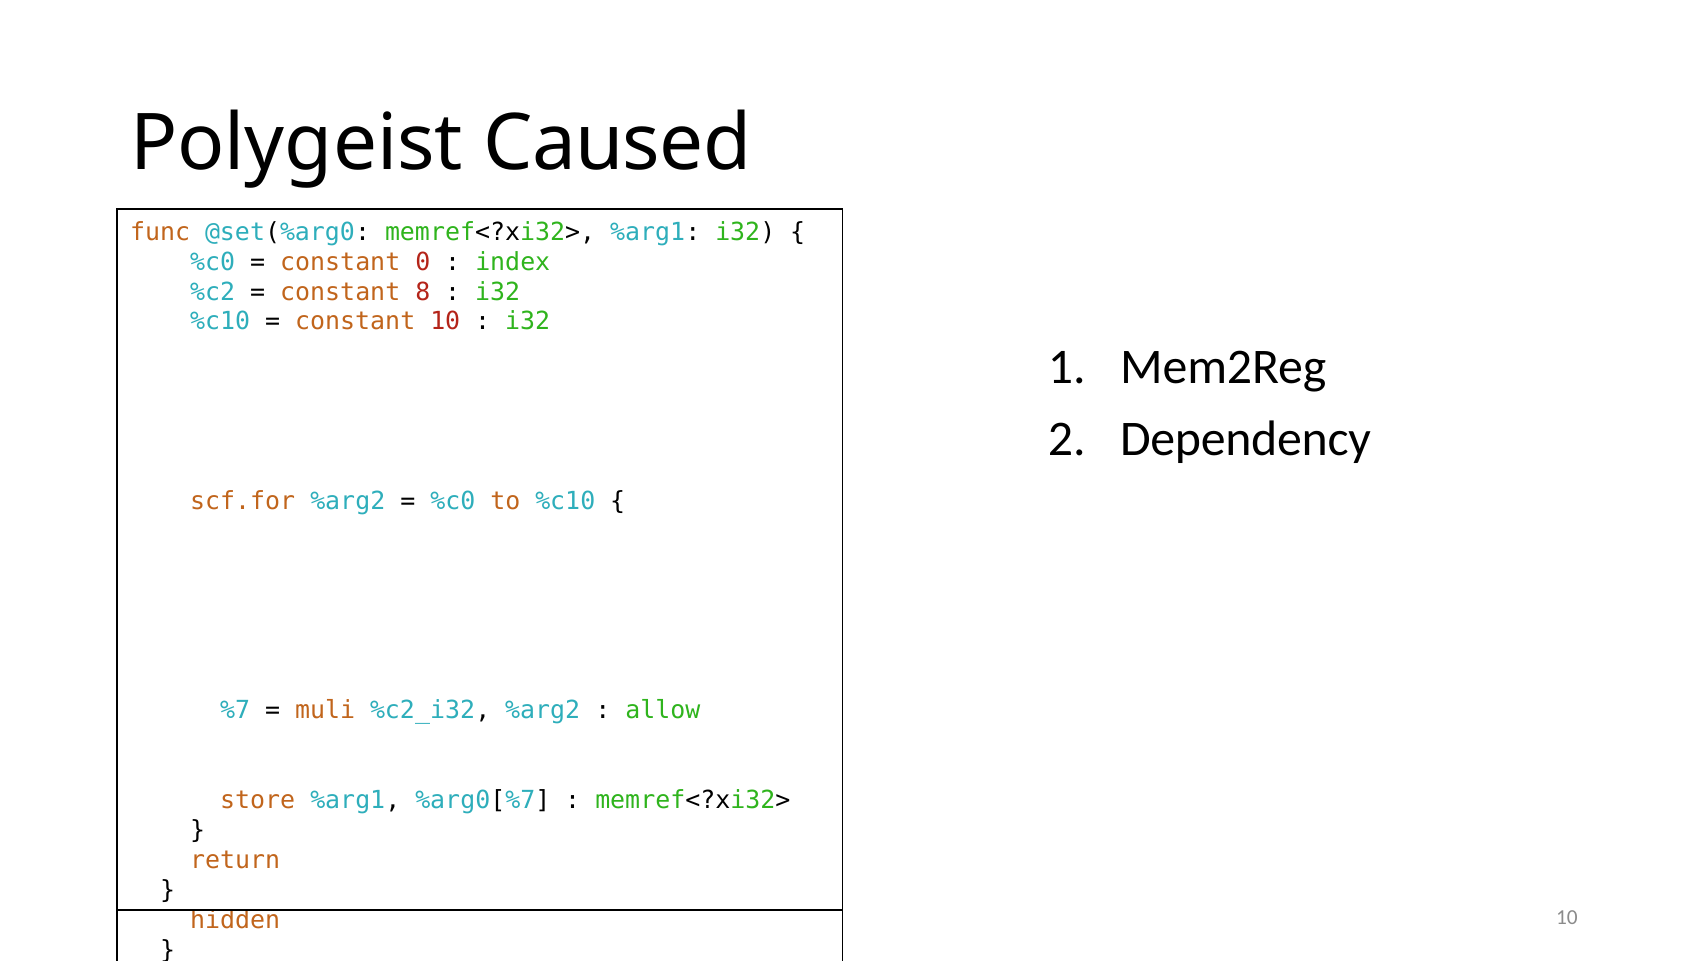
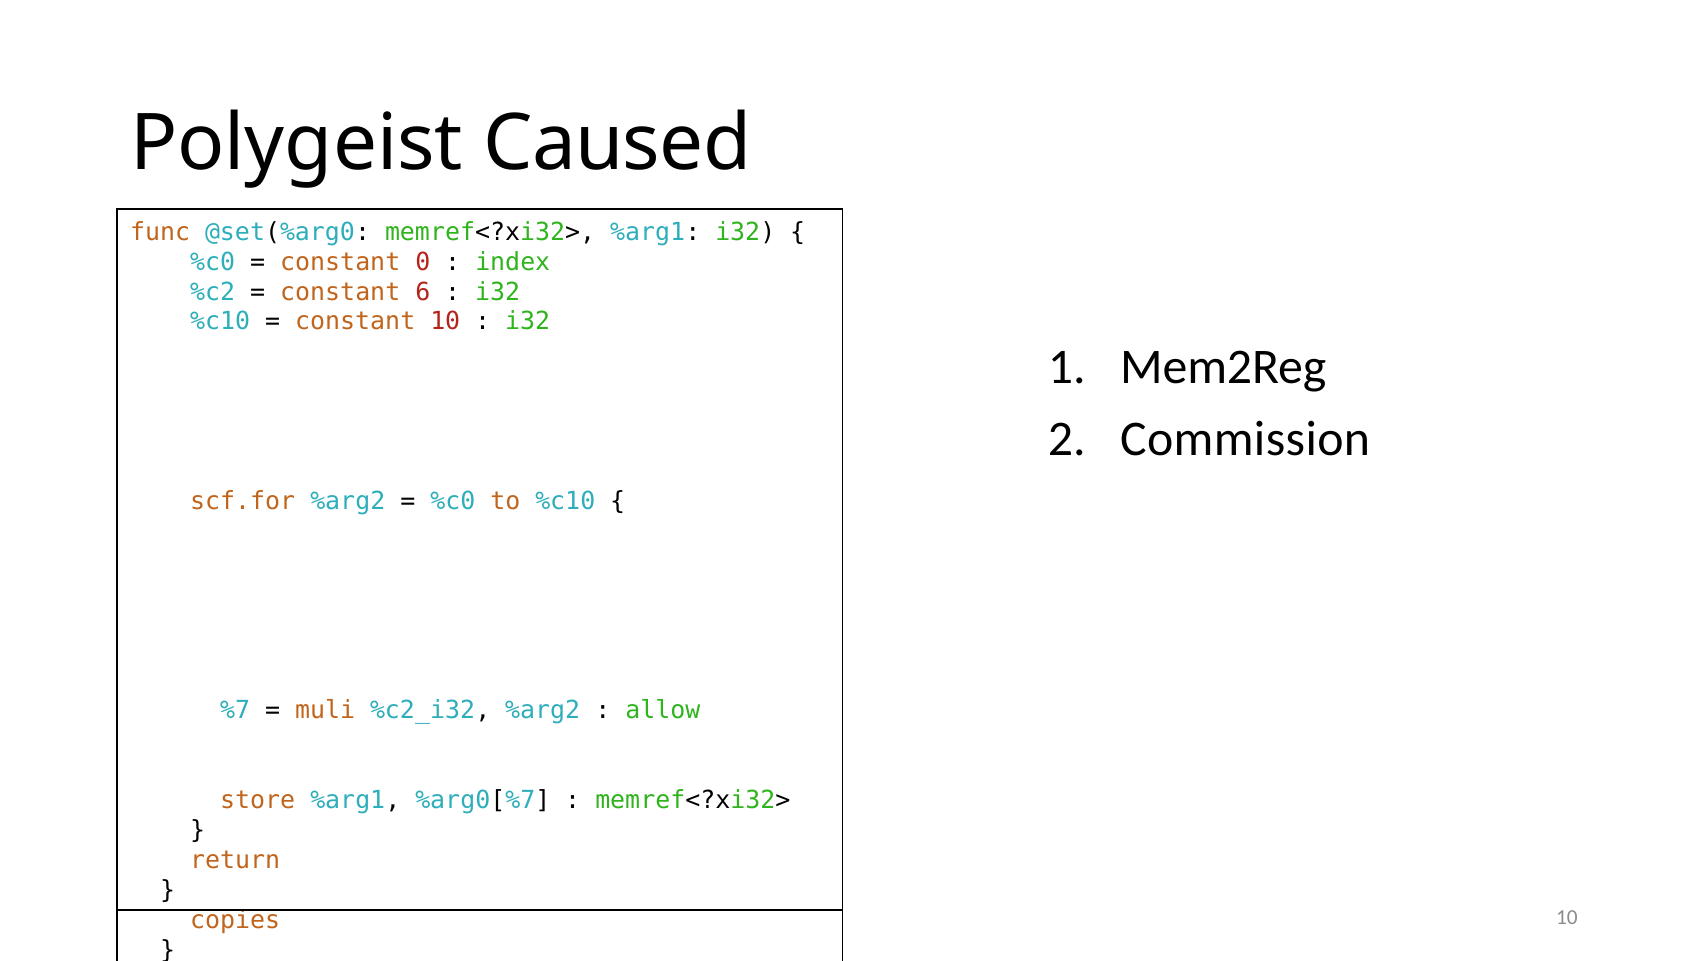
8: 8 -> 6
Dependency: Dependency -> Commission
hidden: hidden -> copies
